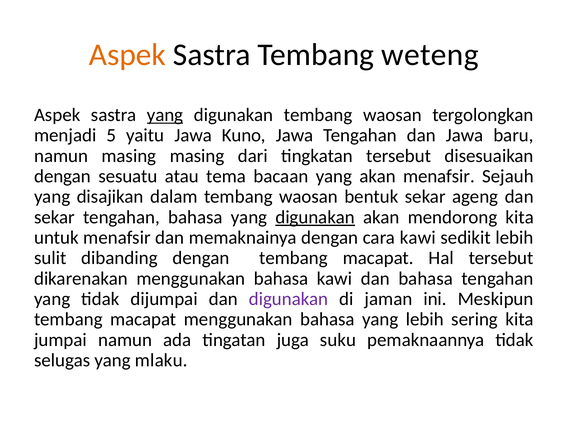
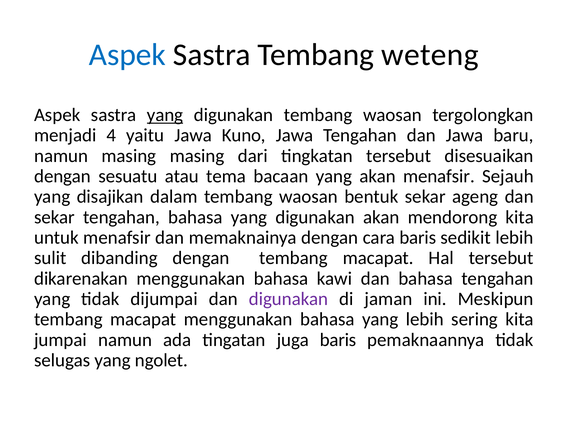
Aspek at (127, 55) colour: orange -> blue
5: 5 -> 4
digunakan at (315, 217) underline: present -> none
cara kawi: kawi -> baris
juga suku: suku -> baris
mlaku: mlaku -> ngolet
